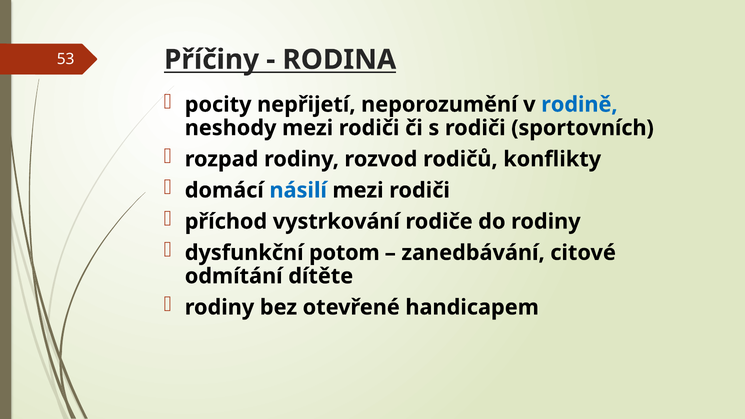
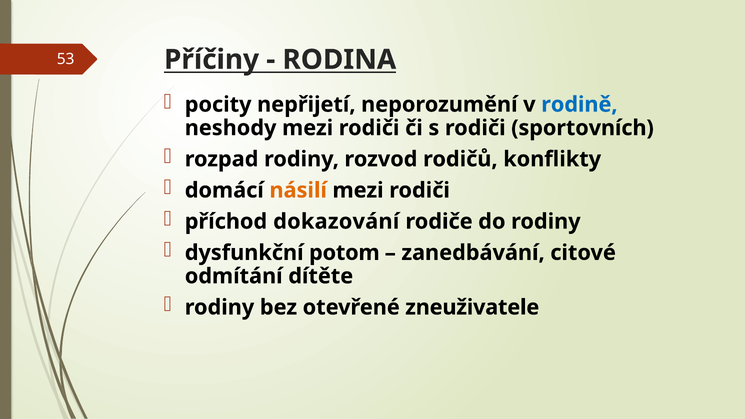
násilí colour: blue -> orange
vystrkování: vystrkování -> dokazování
handicapem: handicapem -> zneuživatele
